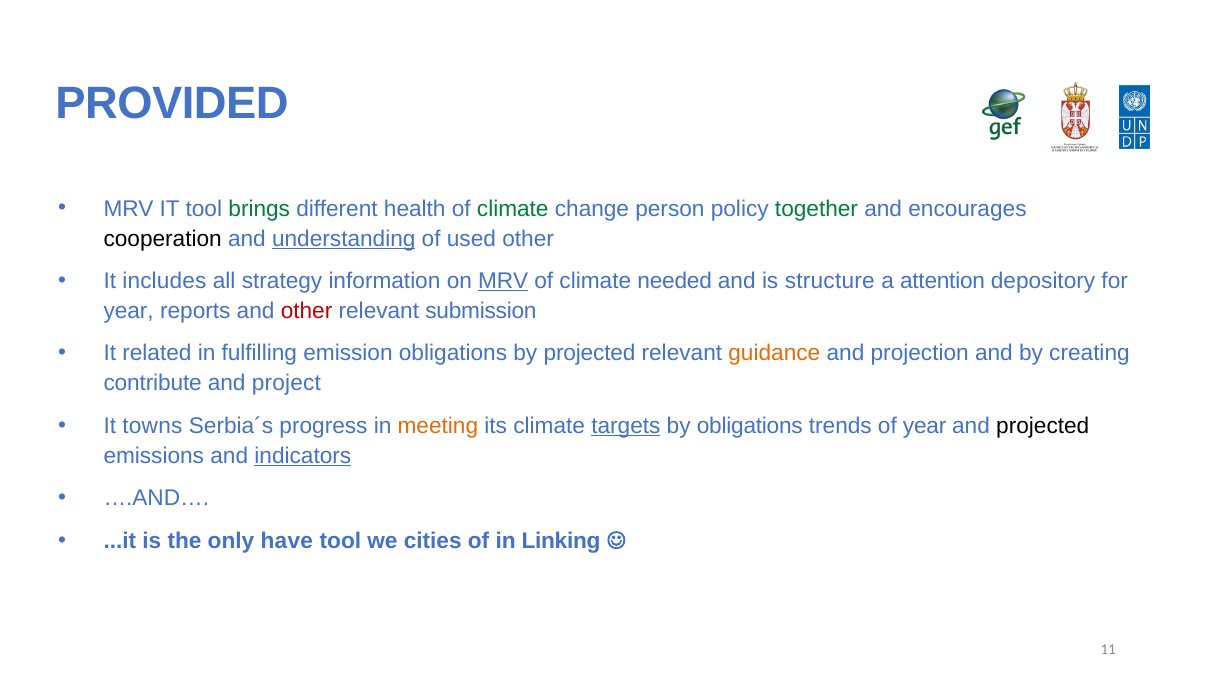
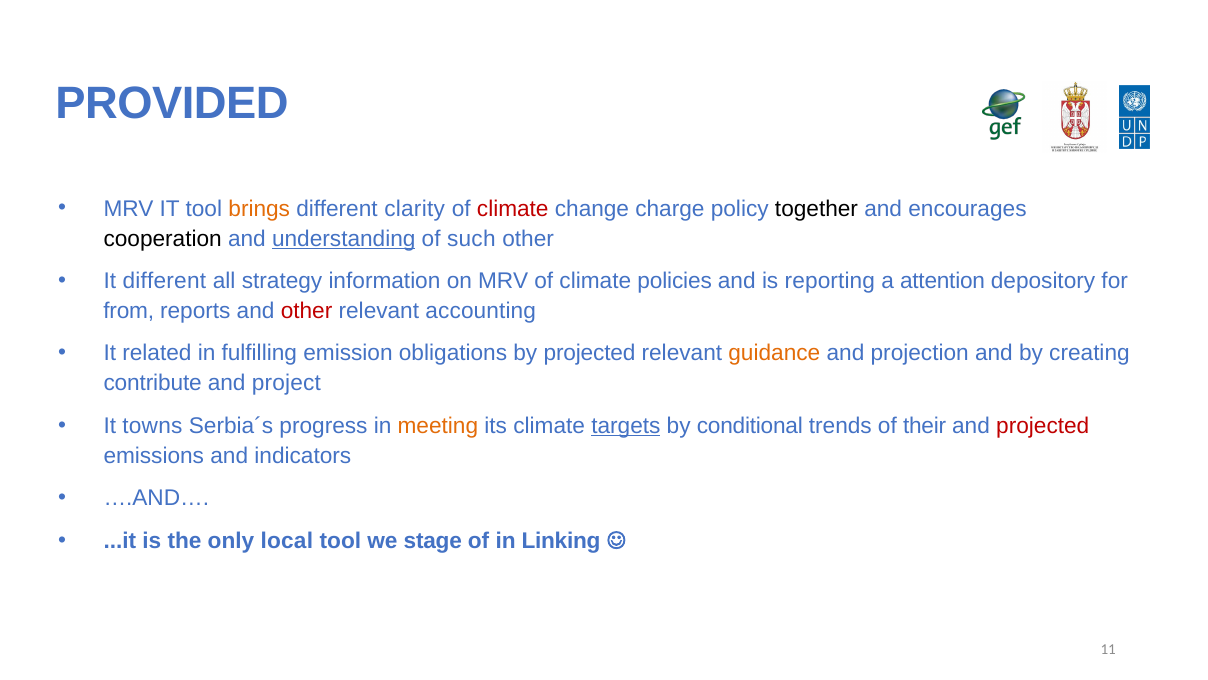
brings colour: green -> orange
health: health -> clarity
climate at (513, 208) colour: green -> red
person: person -> charge
together colour: green -> black
used: used -> such
It includes: includes -> different
MRV at (503, 281) underline: present -> none
needed: needed -> policies
structure: structure -> reporting
year at (129, 311): year -> from
submission: submission -> accounting
by obligations: obligations -> conditional
of year: year -> their
projected at (1043, 426) colour: black -> red
indicators underline: present -> none
have: have -> local
cities: cities -> stage
